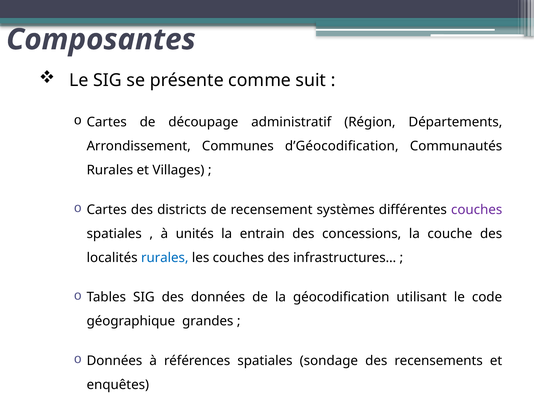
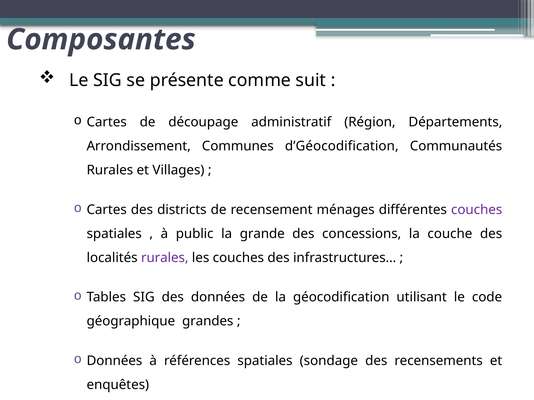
systèmes: systèmes -> ménages
unités: unités -> public
entrain: entrain -> grande
rurales at (165, 258) colour: blue -> purple
